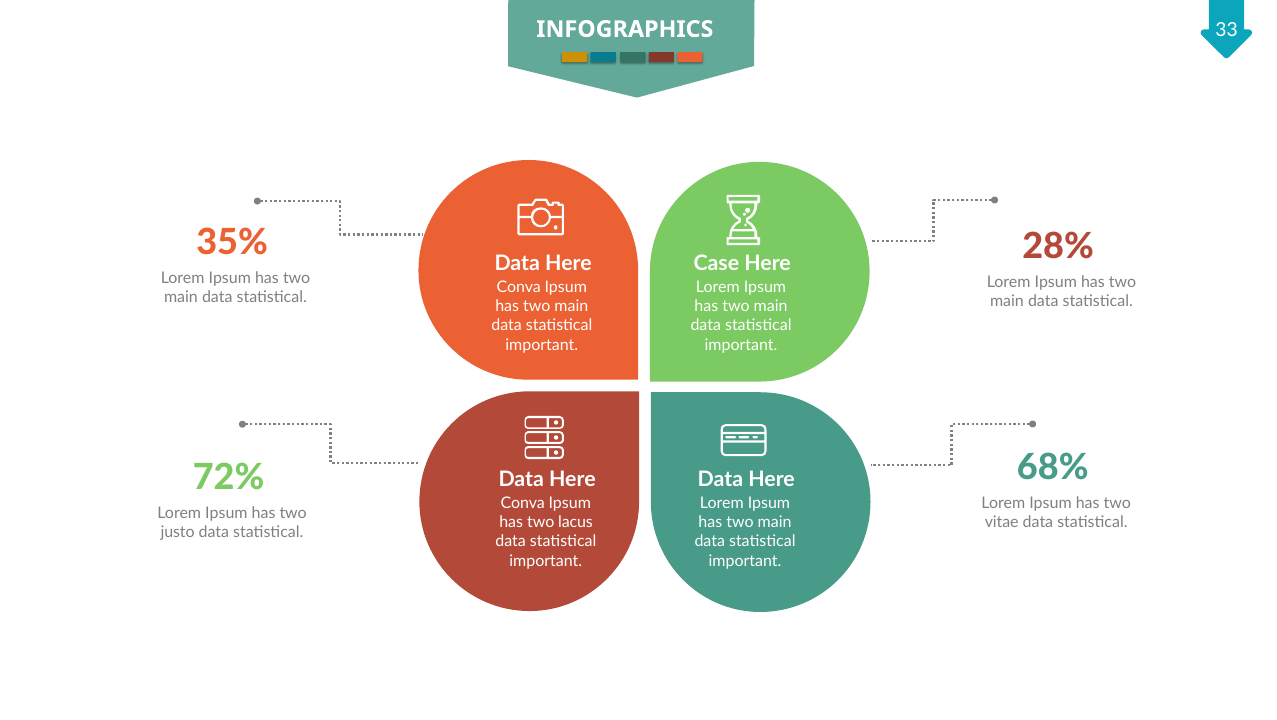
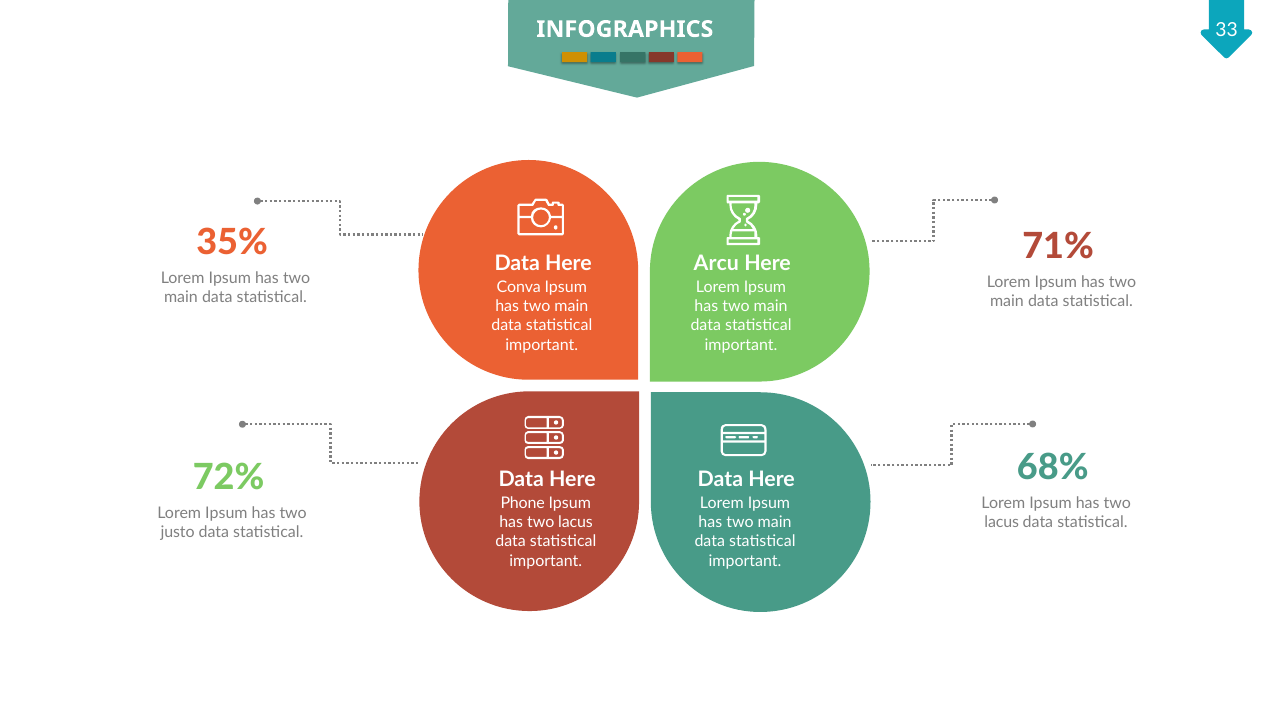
28%: 28% -> 71%
Case: Case -> Arcu
Conva at (523, 503): Conva -> Phone
vitae at (1002, 522): vitae -> lacus
